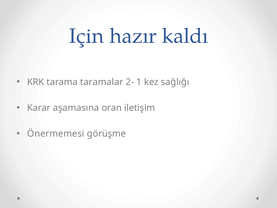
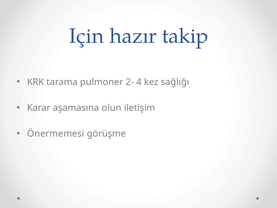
kaldı: kaldı -> takip
taramalar: taramalar -> pulmoner
1: 1 -> 4
oran: oran -> olun
